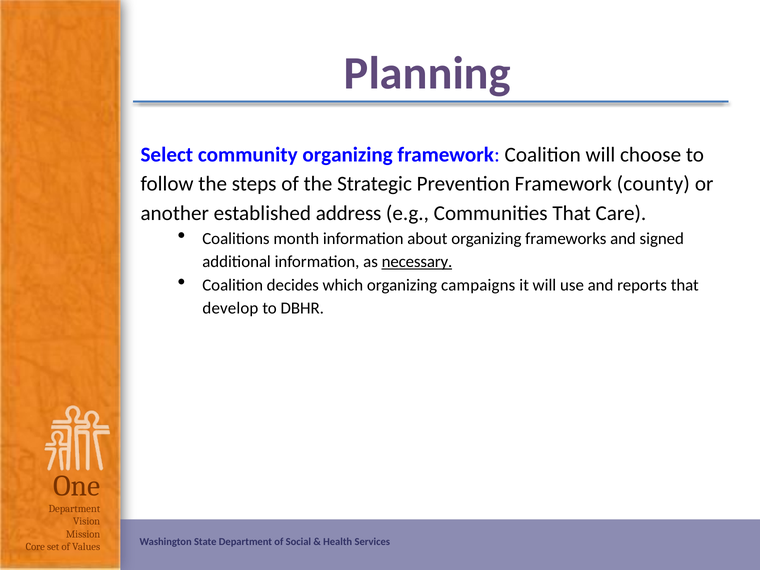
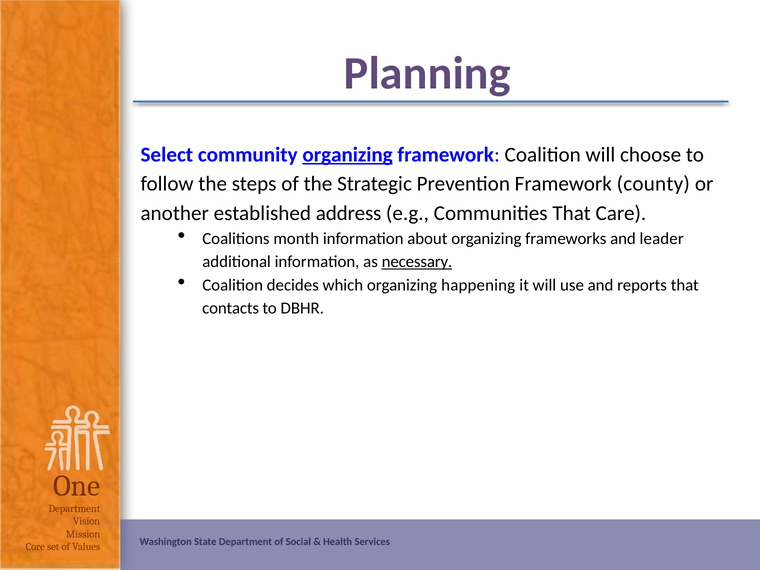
organizing at (348, 155) underline: none -> present
signed: signed -> leader
campaigns: campaigns -> happening
develop: develop -> contacts
